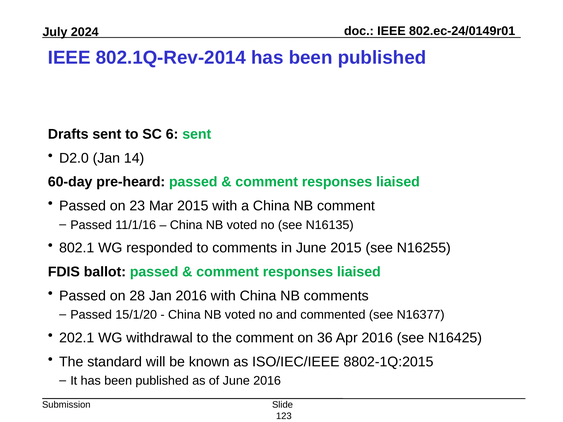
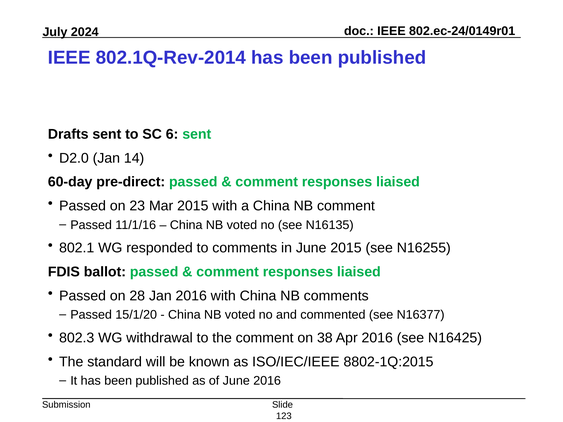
pre-heard: pre-heard -> pre-direct
202.1: 202.1 -> 802.3
36: 36 -> 38
